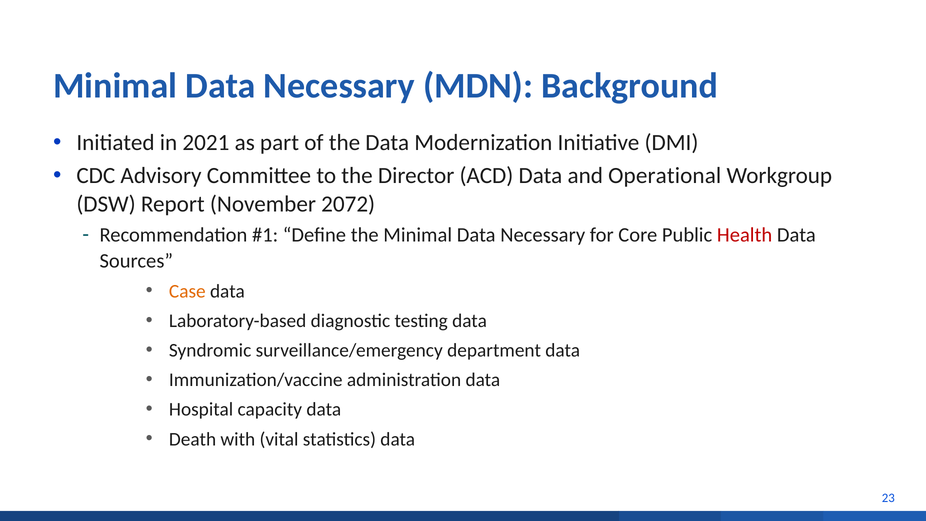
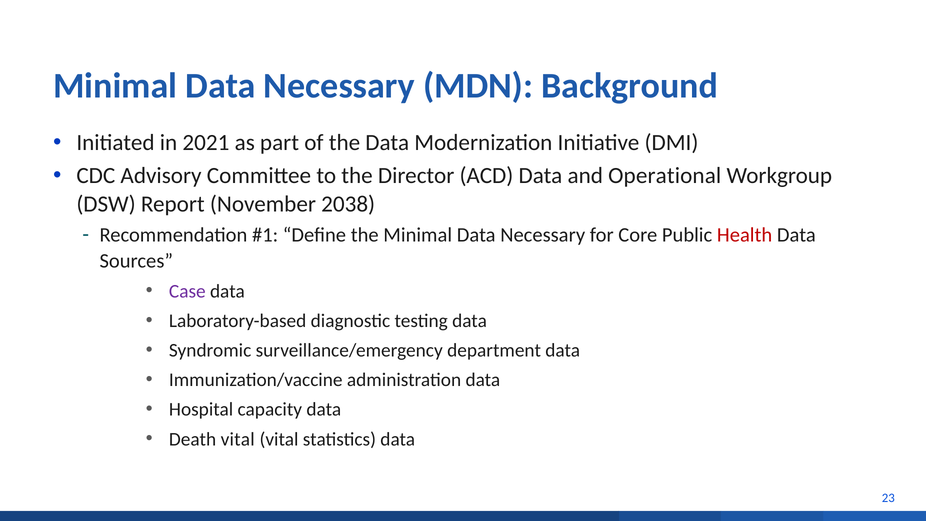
2072: 2072 -> 2038
Case colour: orange -> purple
Death with: with -> vital
